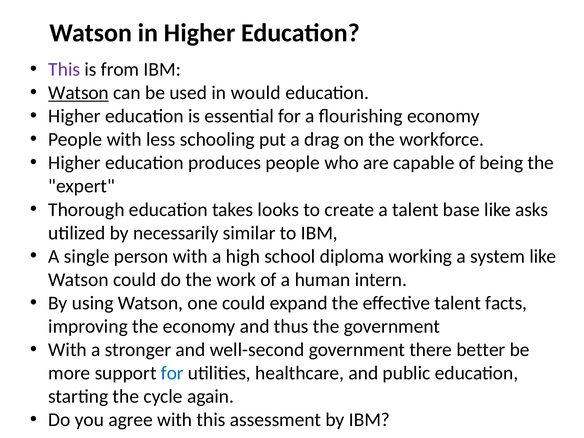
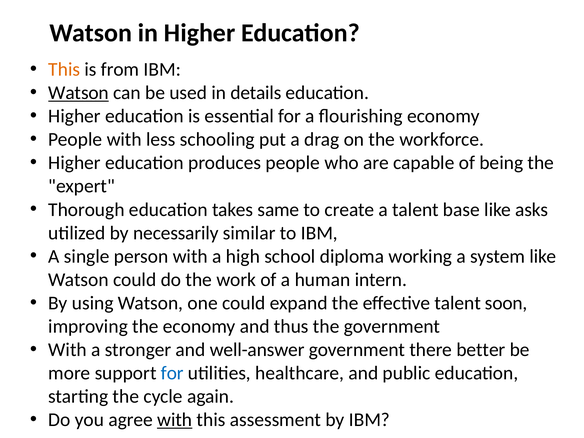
This at (64, 69) colour: purple -> orange
would: would -> details
looks: looks -> same
facts: facts -> soon
well-second: well-second -> well-answer
with at (175, 420) underline: none -> present
